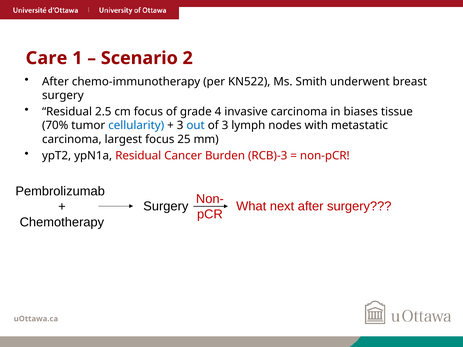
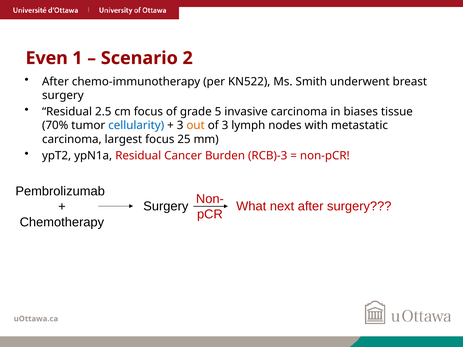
Care: Care -> Even
4: 4 -> 5
out colour: blue -> orange
